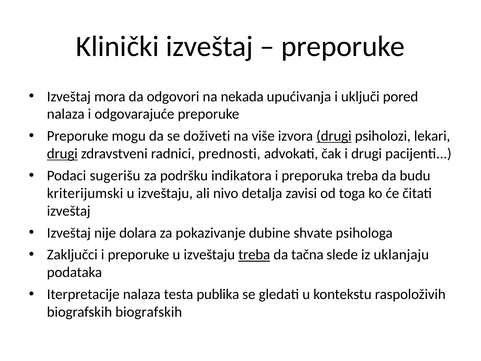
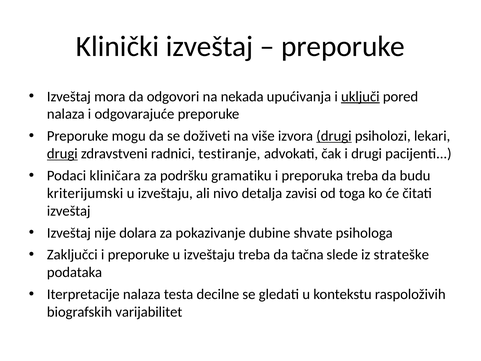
uključi underline: none -> present
prednosti: prednosti -> testiranje
sugerišu: sugerišu -> kliničara
indikatora: indikatora -> gramatiku
treba at (254, 255) underline: present -> none
uklanjaju: uklanjaju -> strateške
publika: publika -> decilne
biografskih biografskih: biografskih -> varijabilitet
